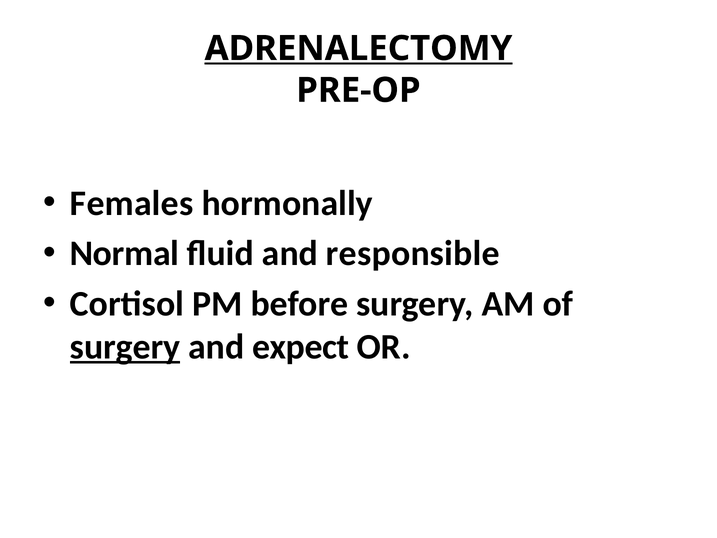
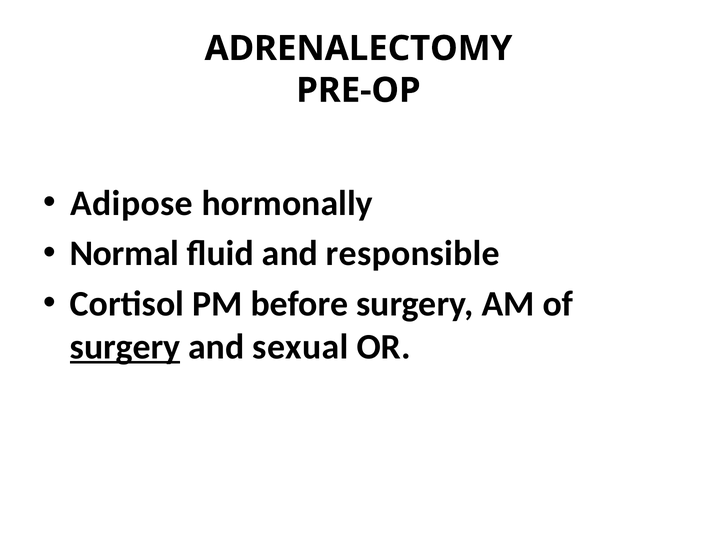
ADRENALECTOMY underline: present -> none
Females: Females -> Adipose
expect: expect -> sexual
